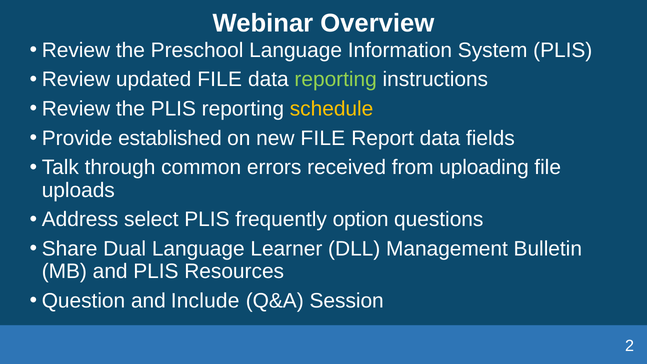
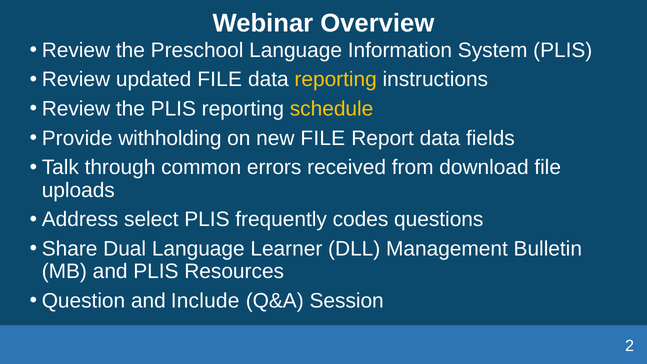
reporting at (336, 80) colour: light green -> yellow
established: established -> withholding
uploading: uploading -> download
option: option -> codes
